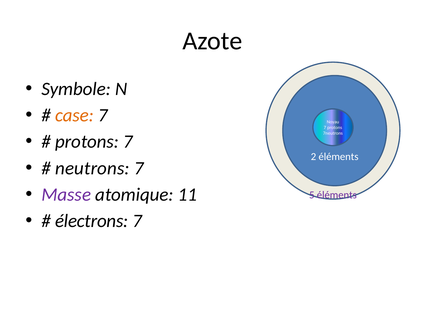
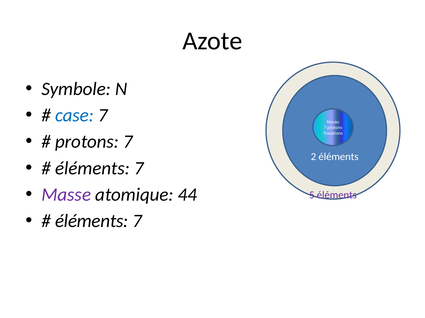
case colour: orange -> blue
neutrons at (92, 169): neutrons -> éléments
11: 11 -> 44
électrons at (92, 221): électrons -> éléments
